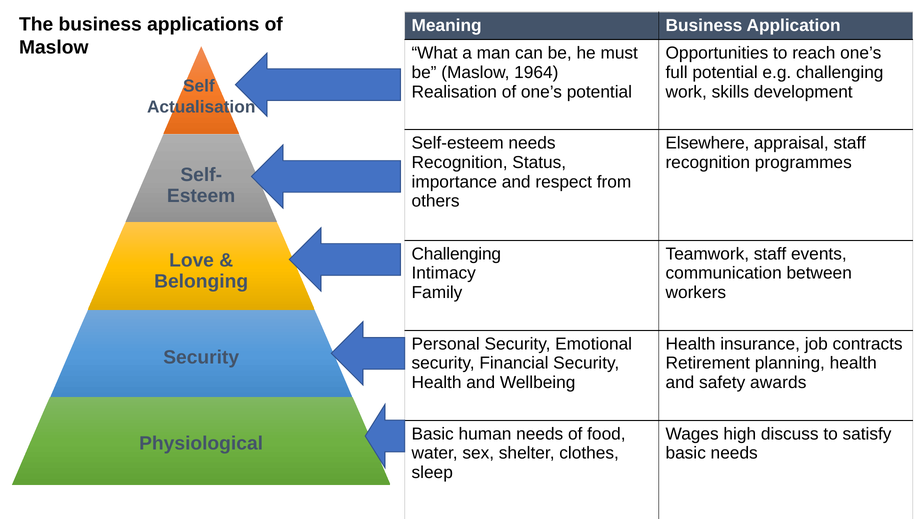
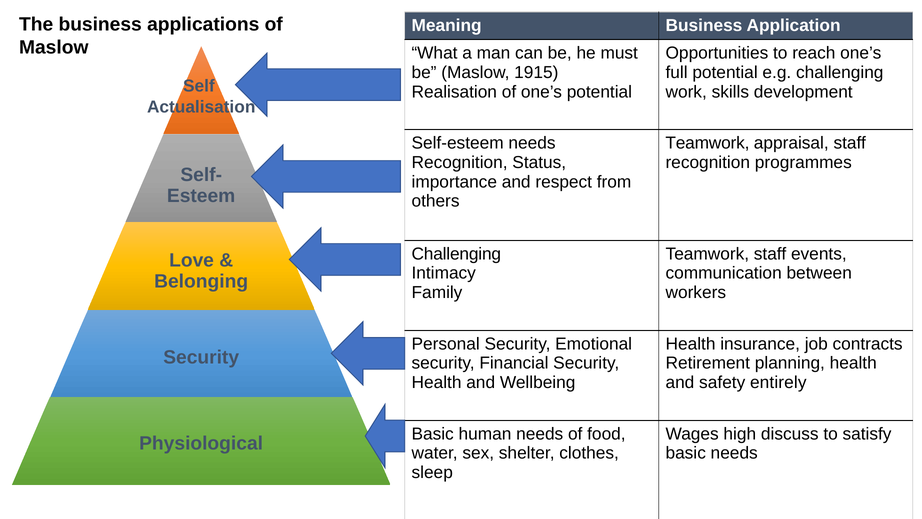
1964: 1964 -> 1915
Elsewhere at (707, 143): Elsewhere -> Teamwork
awards: awards -> entirely
